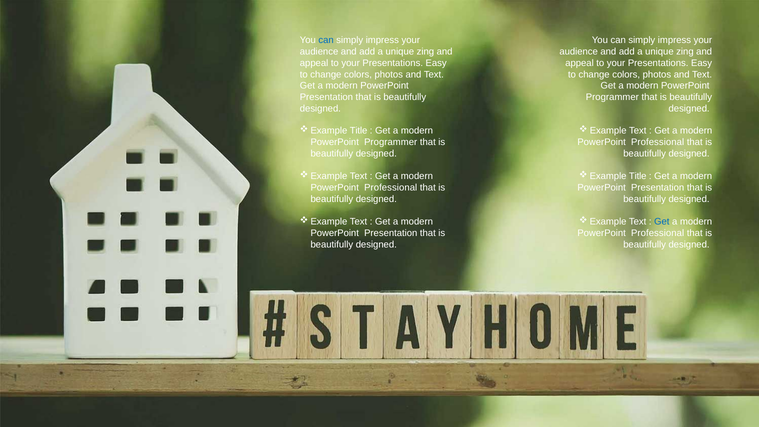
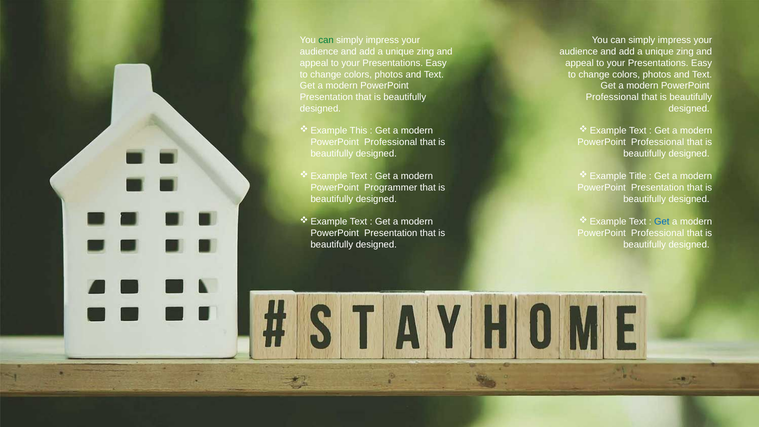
can at (326, 40) colour: blue -> green
Programmer at (612, 97): Programmer -> Professional
Title at (359, 131): Title -> This
Programmer at (391, 142): Programmer -> Professional
Professional at (391, 188): Professional -> Programmer
